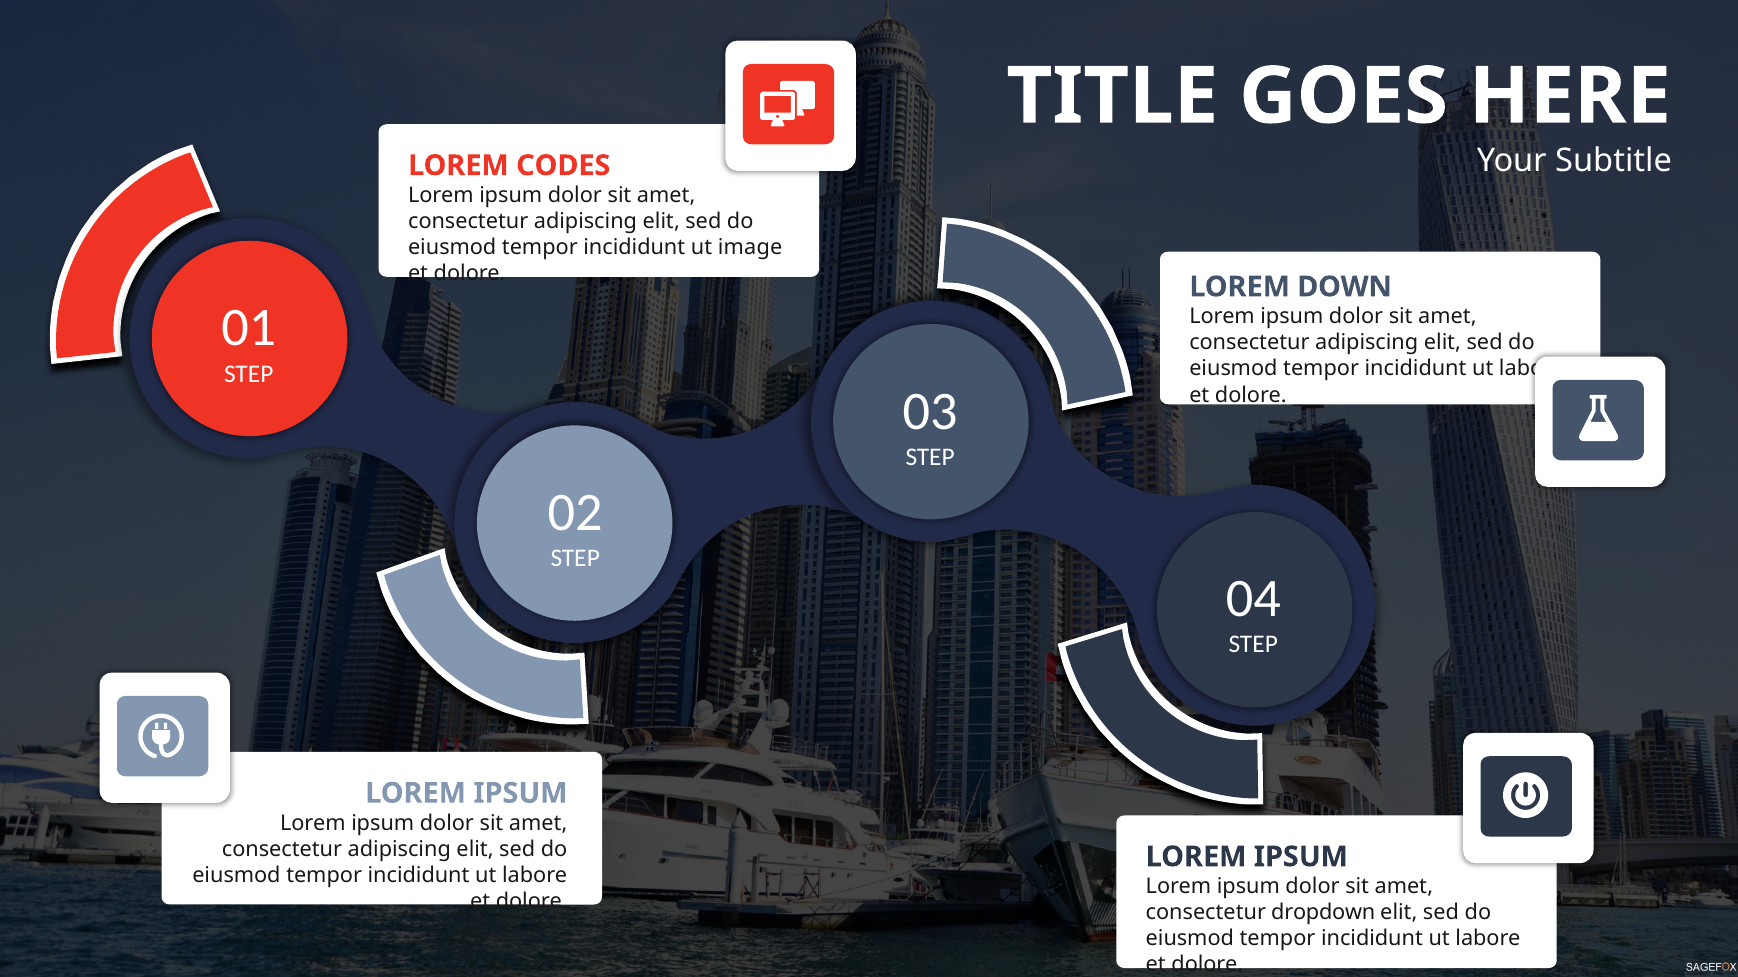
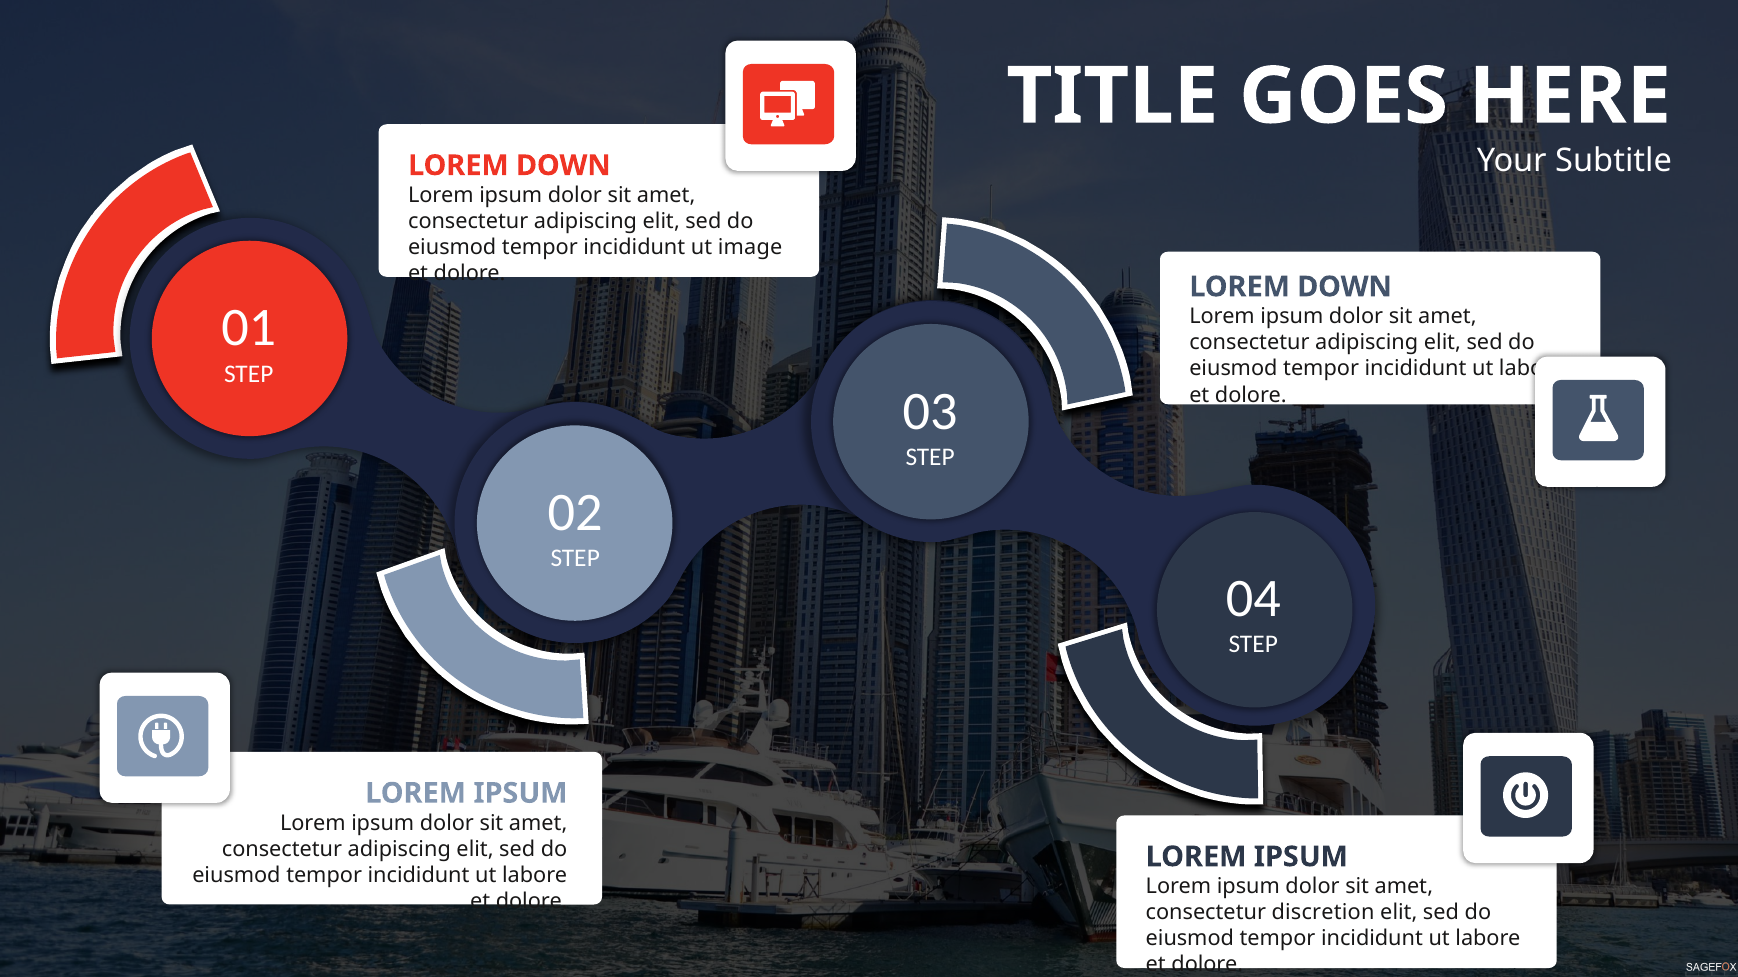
CODES at (563, 166): CODES -> DOWN
dropdown: dropdown -> discretion
